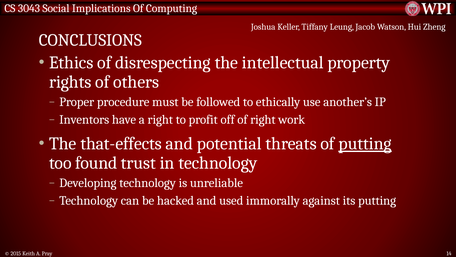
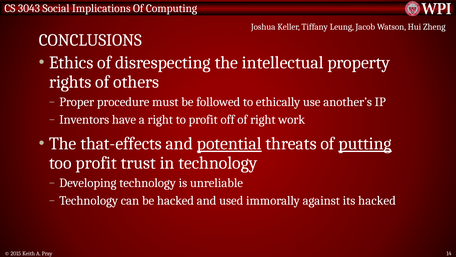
potential underline: none -> present
too found: found -> profit
its putting: putting -> hacked
